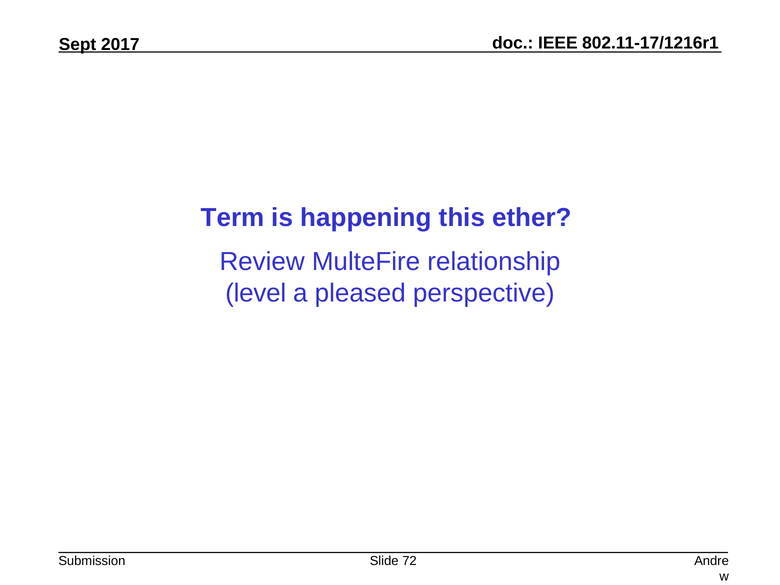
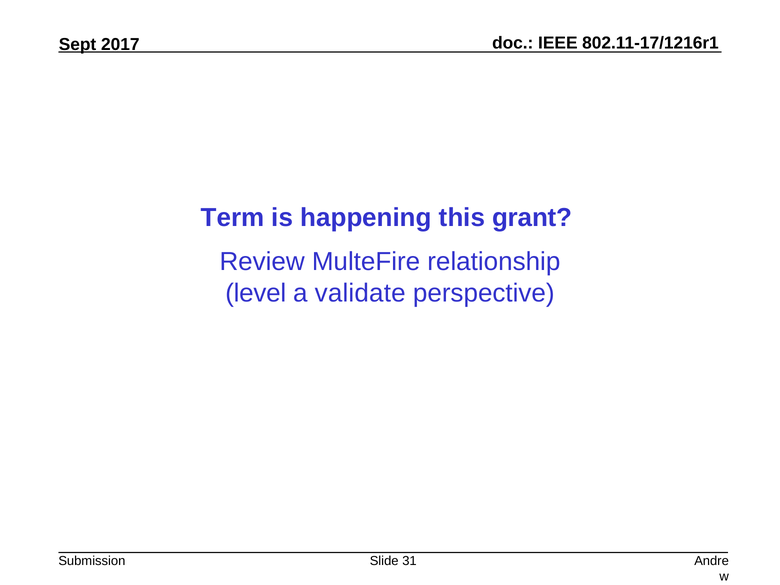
ether: ether -> grant
pleased: pleased -> validate
72: 72 -> 31
